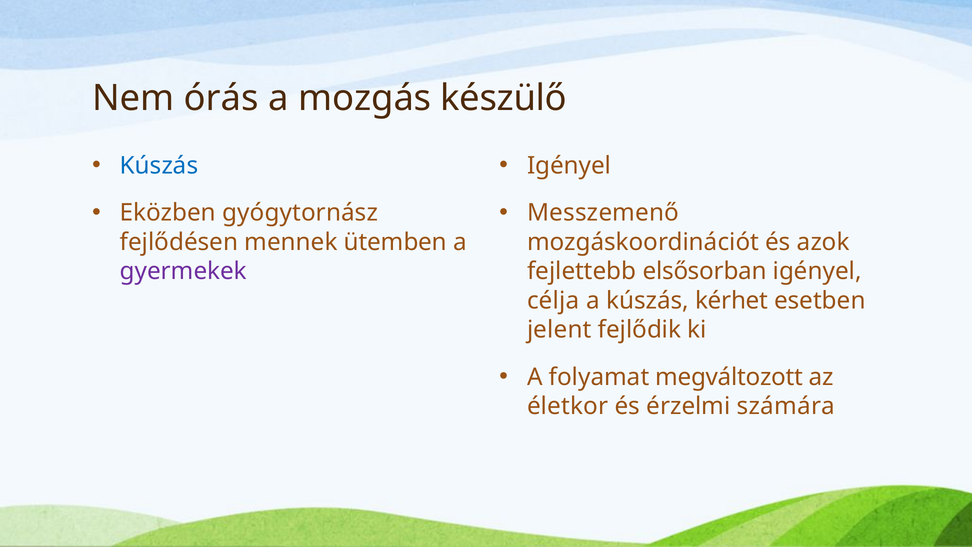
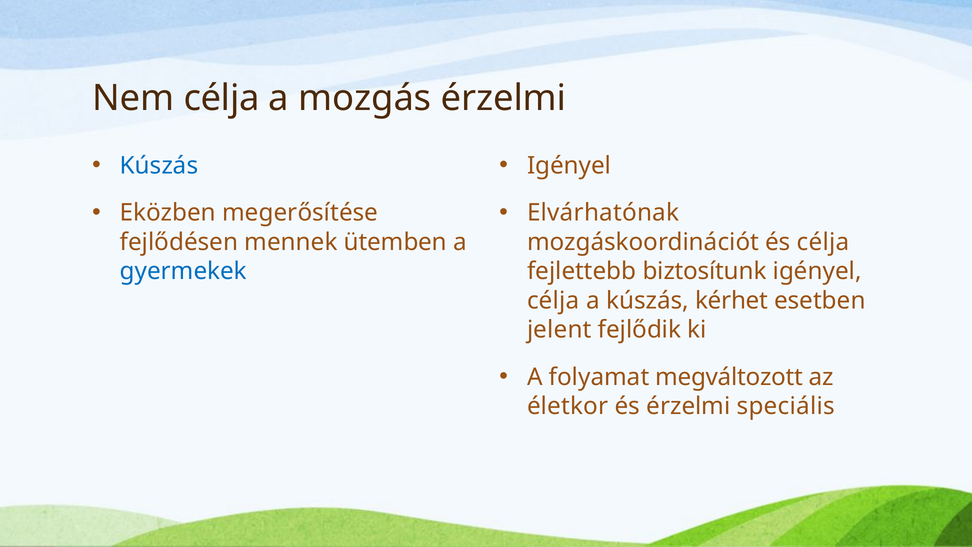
Nem órás: órás -> célja
mozgás készülő: készülő -> érzelmi
gyógytornász: gyógytornász -> megerősítése
Messzemenő: Messzemenő -> Elvárhatónak
és azok: azok -> célja
gyermekek colour: purple -> blue
elsősorban: elsősorban -> biztosítunk
számára: számára -> speciális
